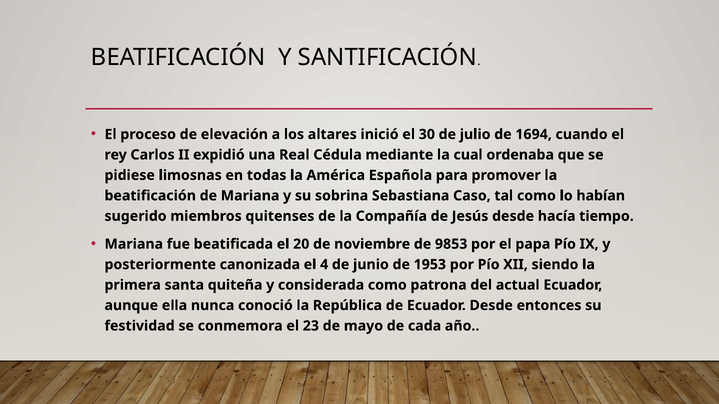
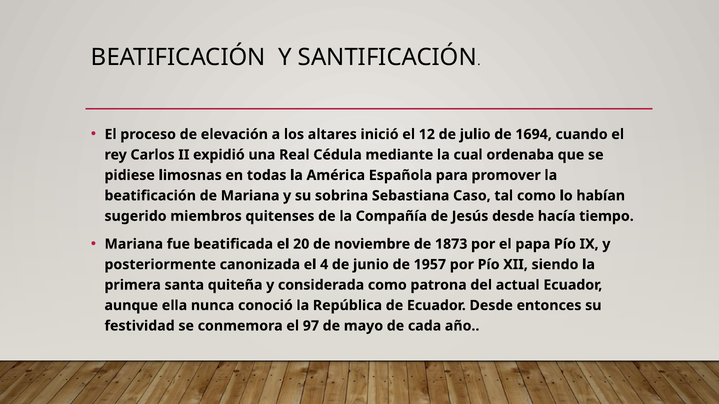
30: 30 -> 12
9853: 9853 -> 1873
1953: 1953 -> 1957
23: 23 -> 97
